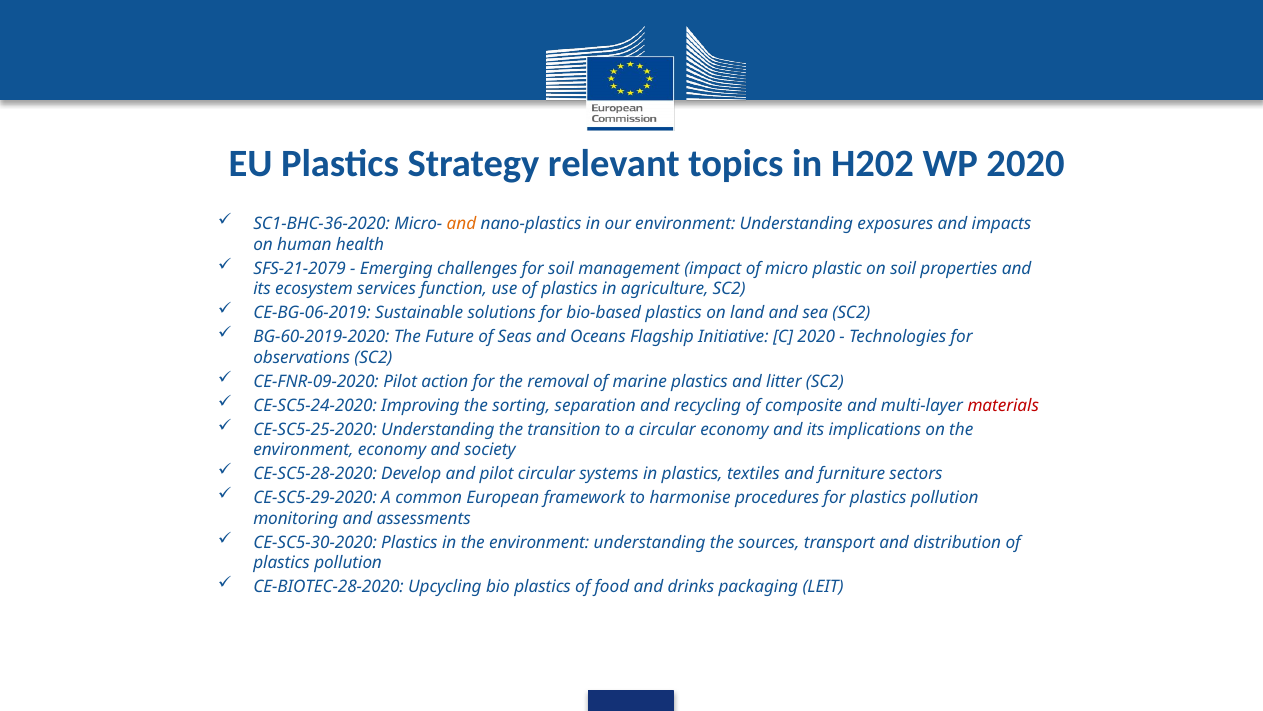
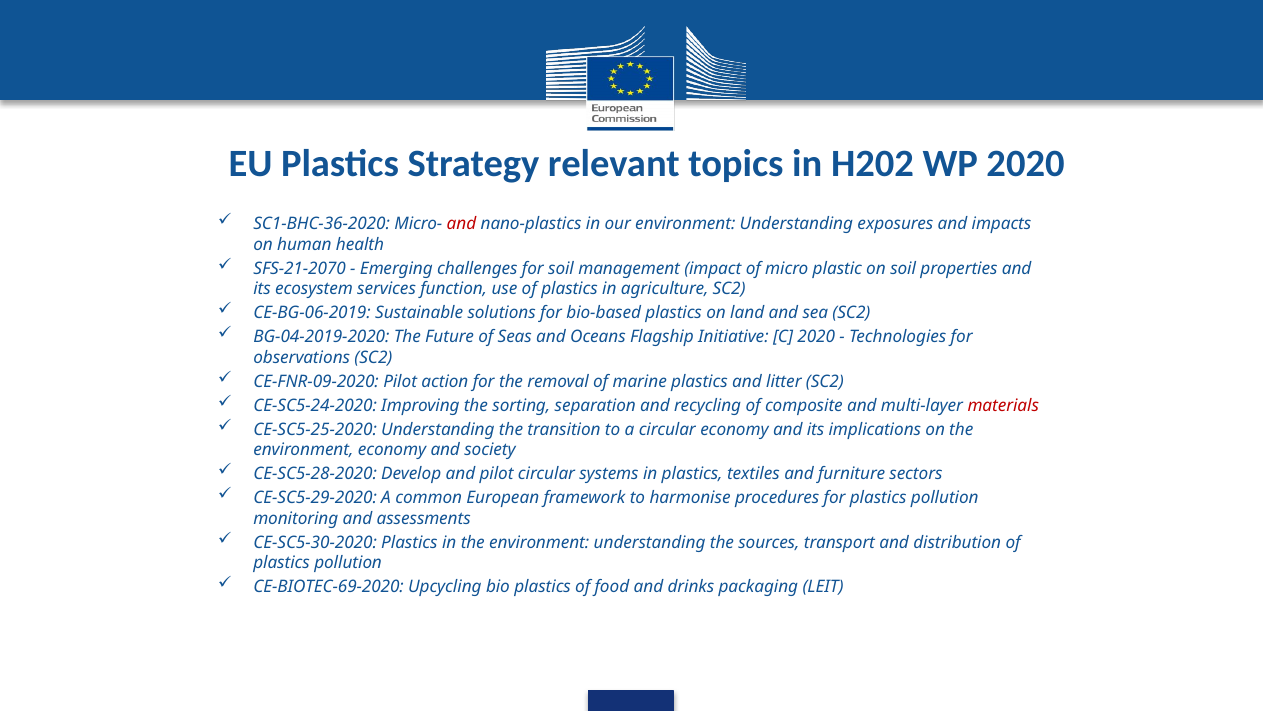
and at (462, 224) colour: orange -> red
SFS-21-2079: SFS-21-2079 -> SFS-21-2070
BG-60-2019-2020: BG-60-2019-2020 -> BG-04-2019-2020
CE-BIOTEC-28-2020: CE-BIOTEC-28-2020 -> CE-BIOTEC-69-2020
